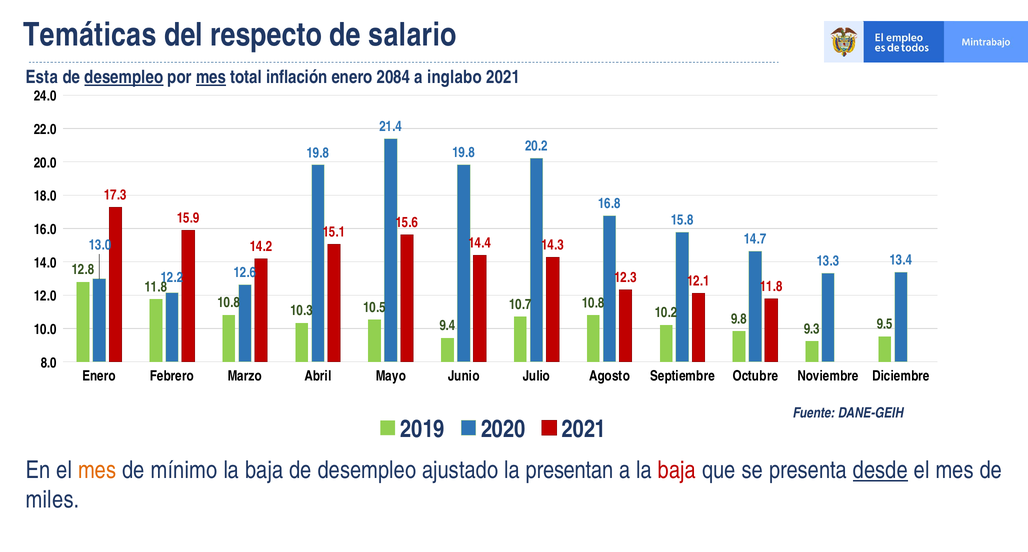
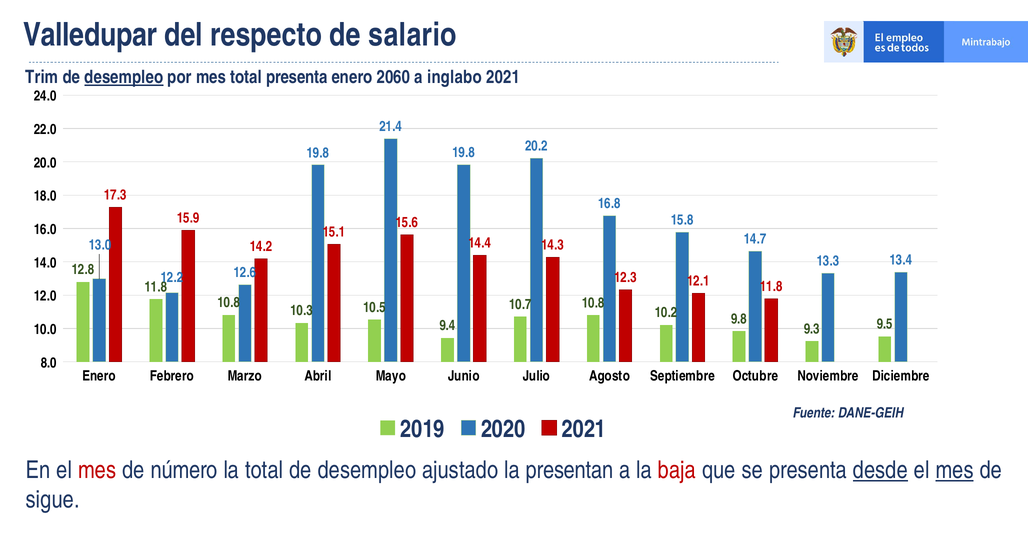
Temáticas: Temáticas -> Valledupar
Esta: Esta -> Trim
mes at (211, 77) underline: present -> none
total inflación: inflación -> presenta
2084: 2084 -> 2060
mes at (97, 470) colour: orange -> red
mínimo: mínimo -> número
baja at (264, 470): baja -> total
mes at (955, 470) underline: none -> present
miles: miles -> sigue
